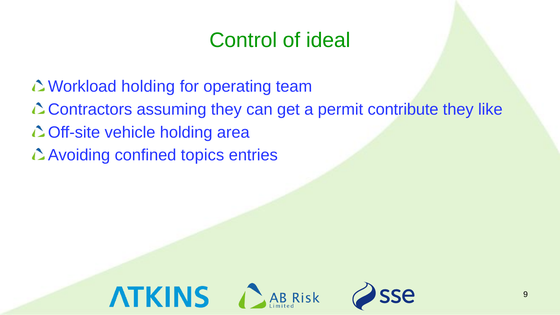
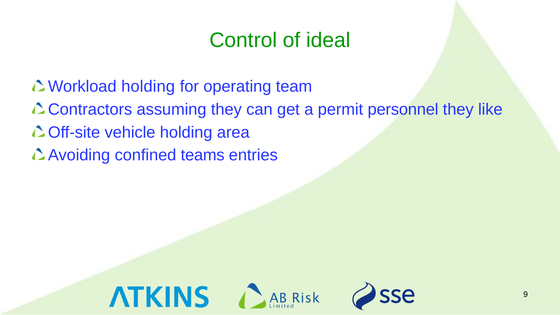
contribute: contribute -> personnel
topics: topics -> teams
